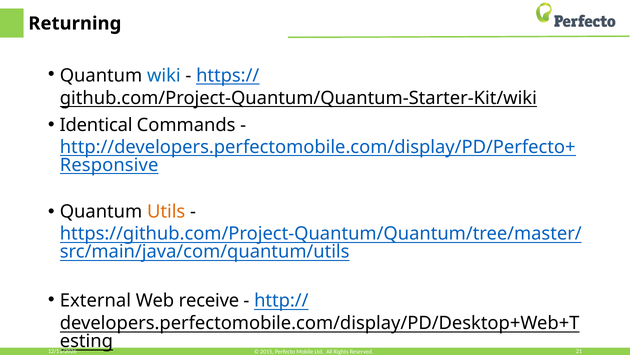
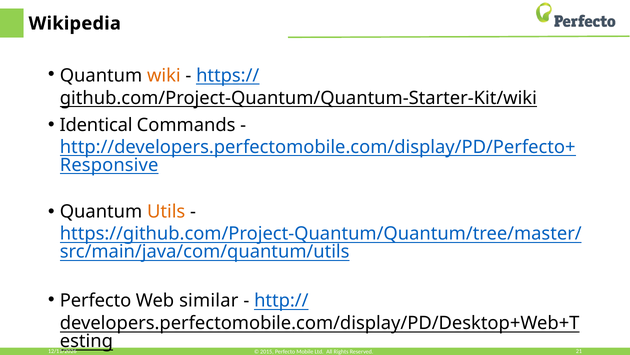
Returning: Returning -> Wikipedia
wiki colour: blue -> orange
External at (95, 300): External -> Perfecto
receive: receive -> similar
